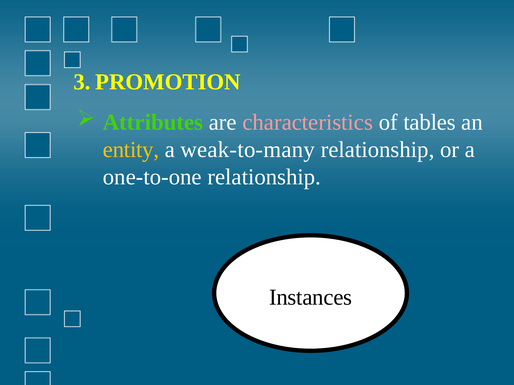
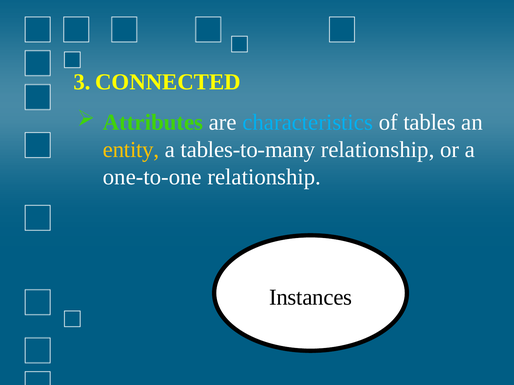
PROMOTION: PROMOTION -> CONNECTED
characteristics colour: pink -> light blue
weak-to-many: weak-to-many -> tables-to-many
